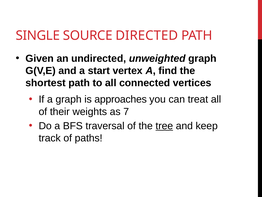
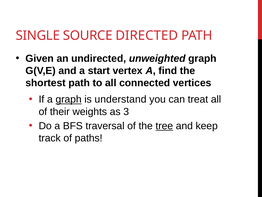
graph at (69, 99) underline: none -> present
approaches: approaches -> understand
7: 7 -> 3
